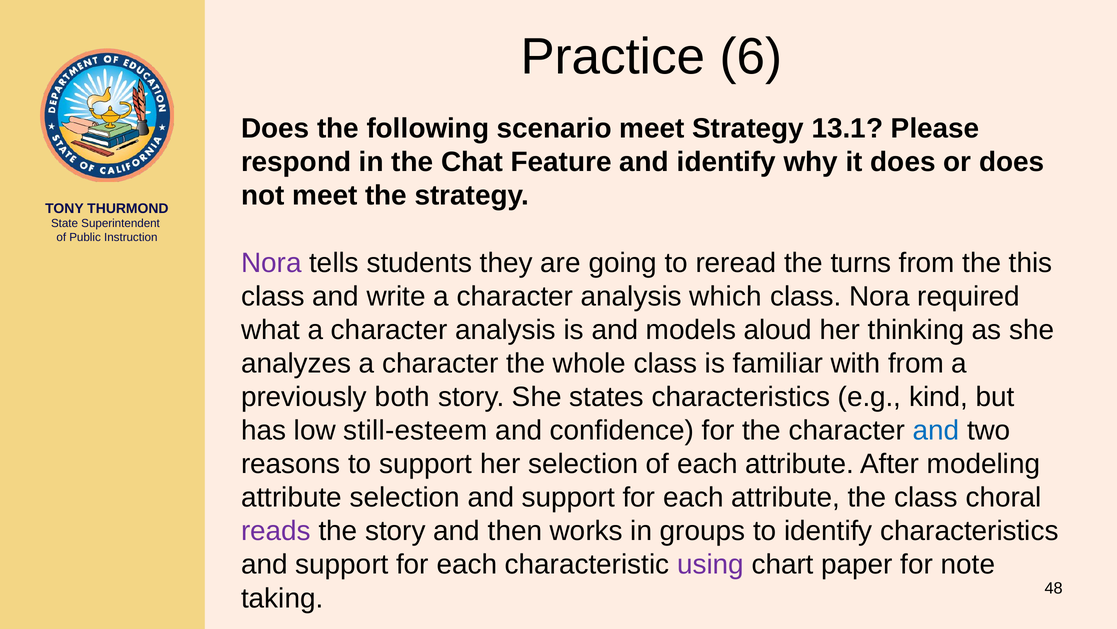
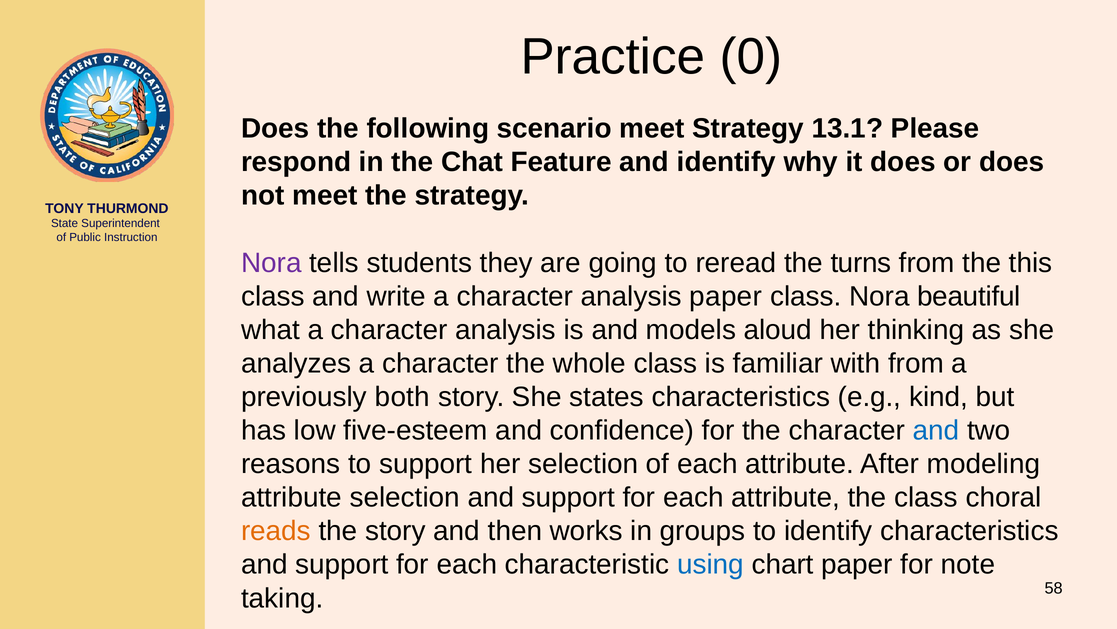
6: 6 -> 0
analysis which: which -> paper
required: required -> beautiful
still-esteem: still-esteem -> five-esteem
reads colour: purple -> orange
using colour: purple -> blue
48: 48 -> 58
